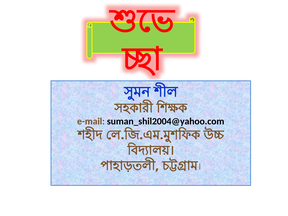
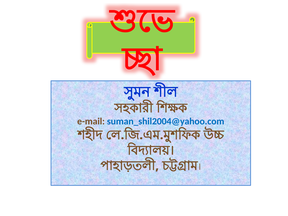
suman_shil2004@yahoo.com colour: black -> blue
